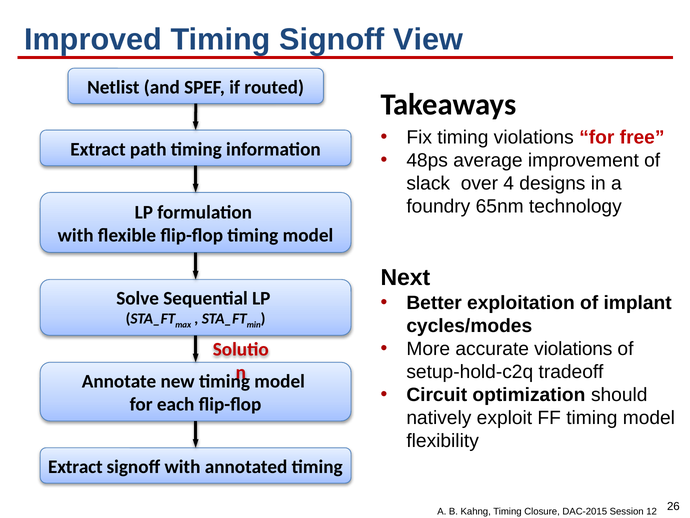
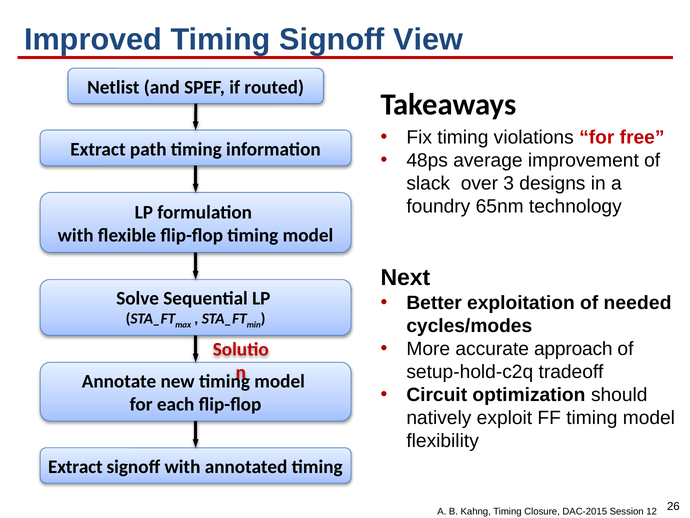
4: 4 -> 3
implant: implant -> needed
accurate violations: violations -> approach
